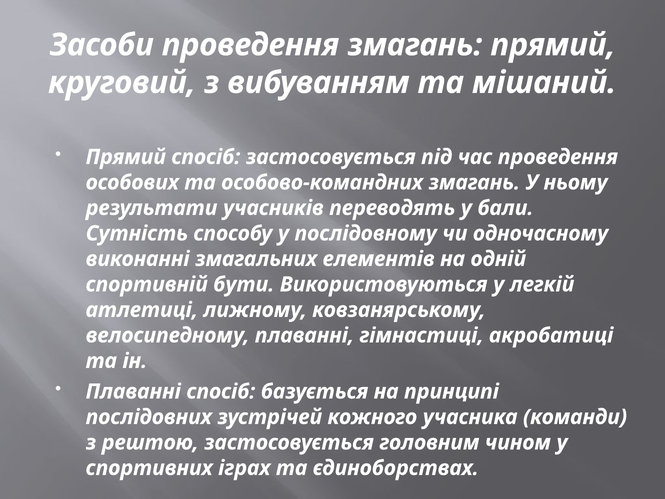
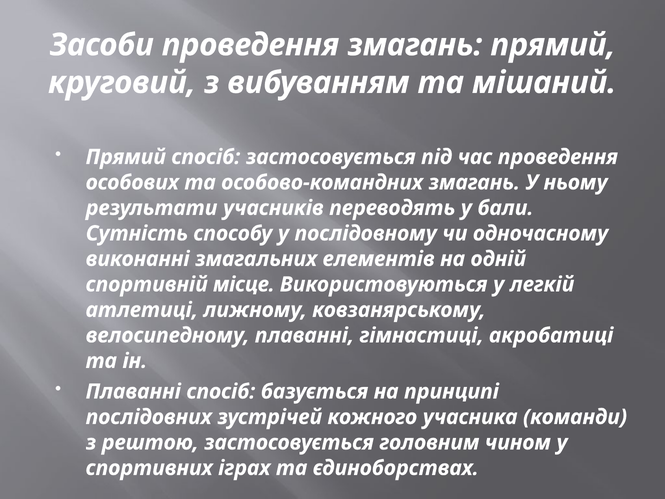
бути: бути -> місце
